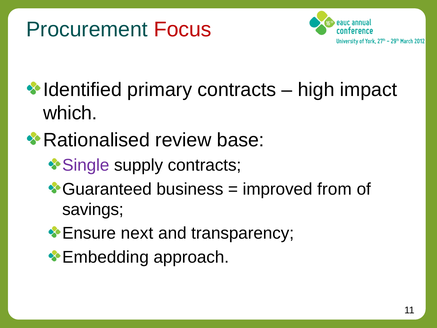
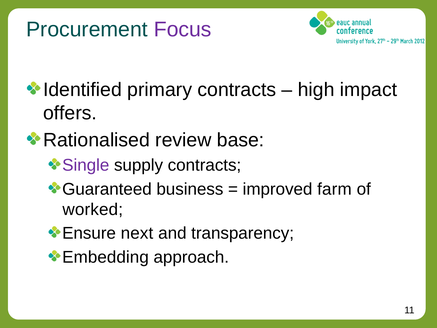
Focus colour: red -> purple
which: which -> offers
from: from -> farm
savings: savings -> worked
